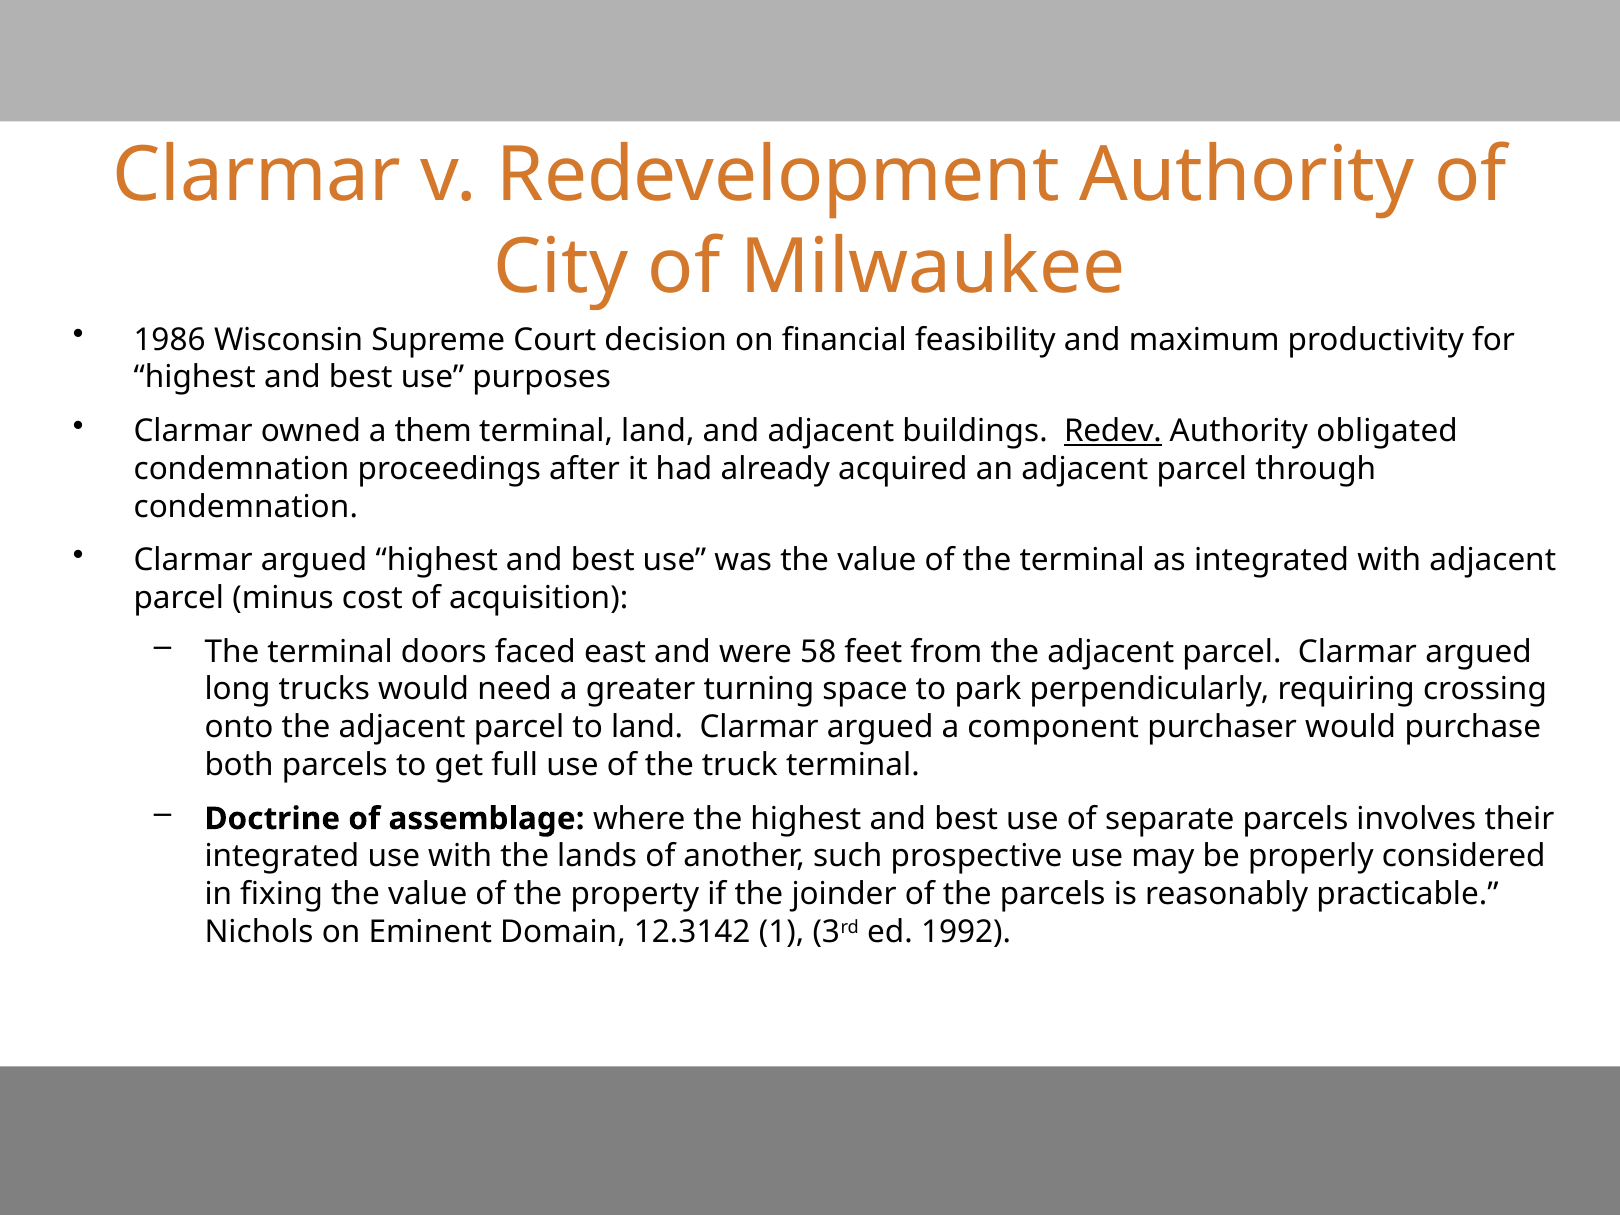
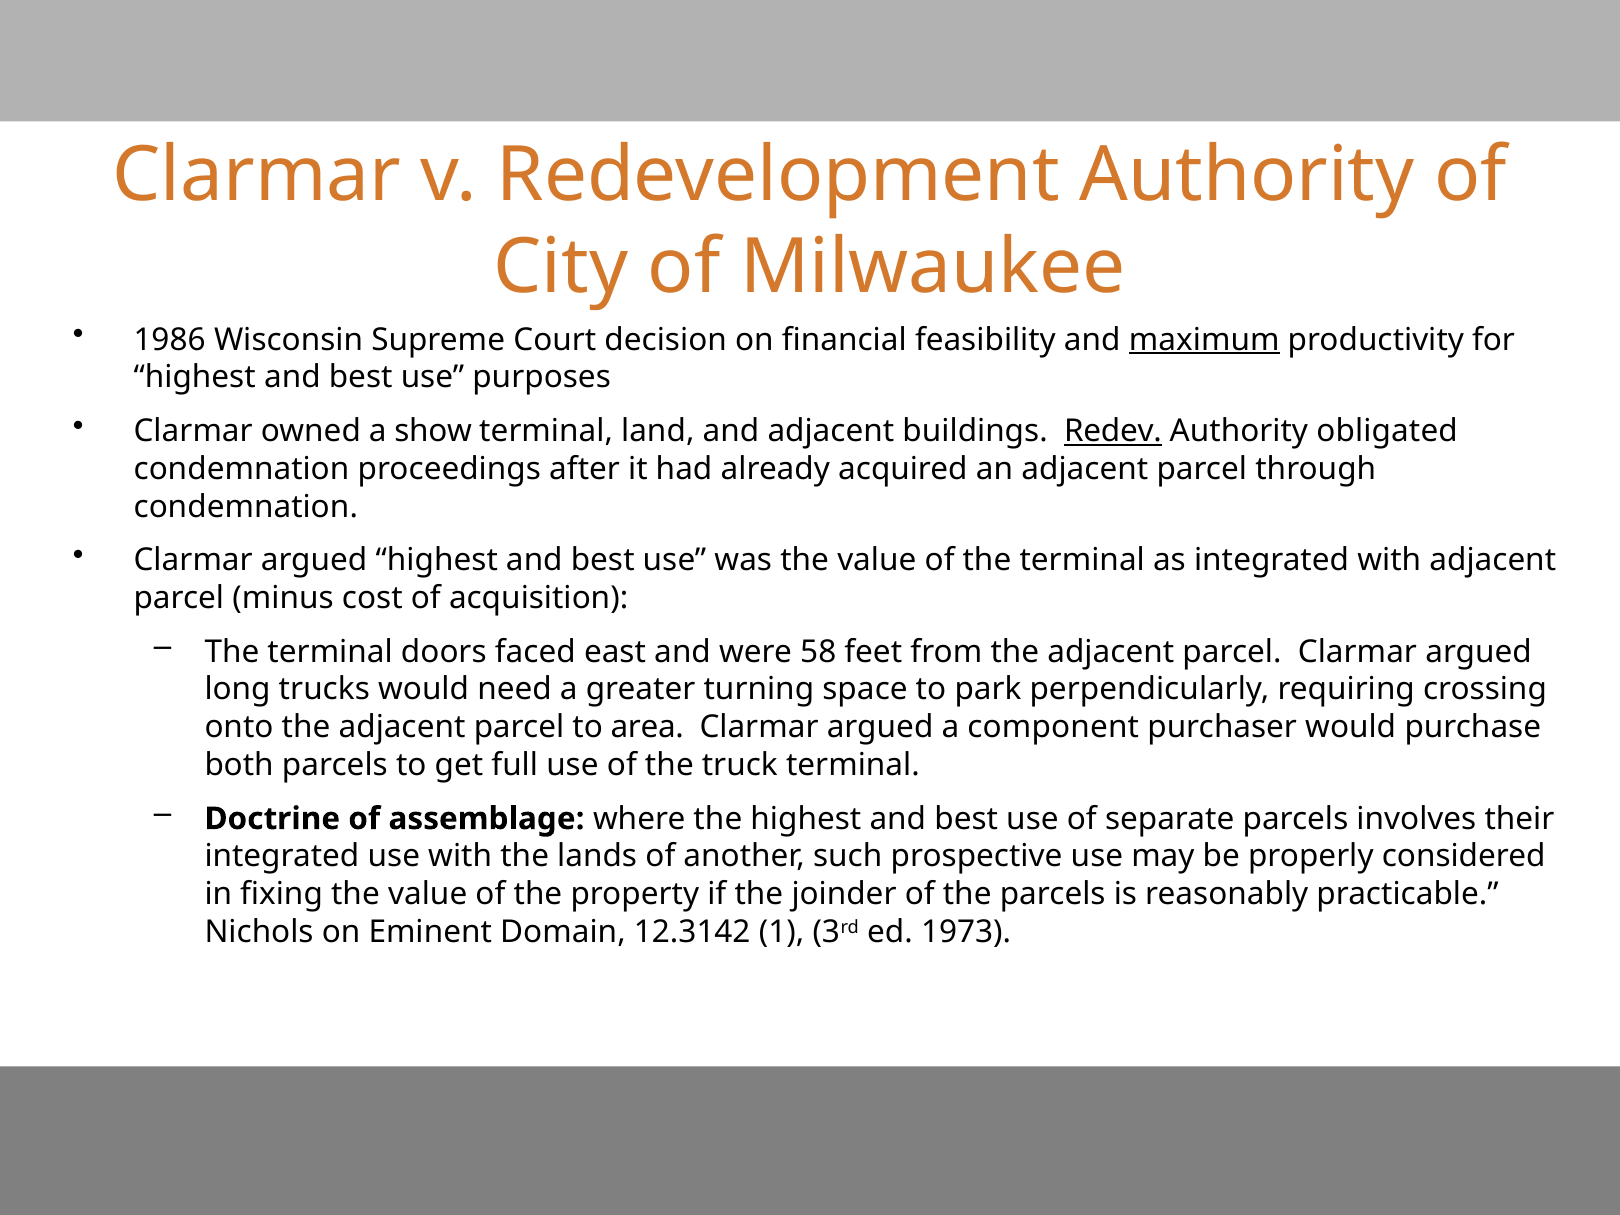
maximum underline: none -> present
them: them -> show
to land: land -> area
1992: 1992 -> 1973
